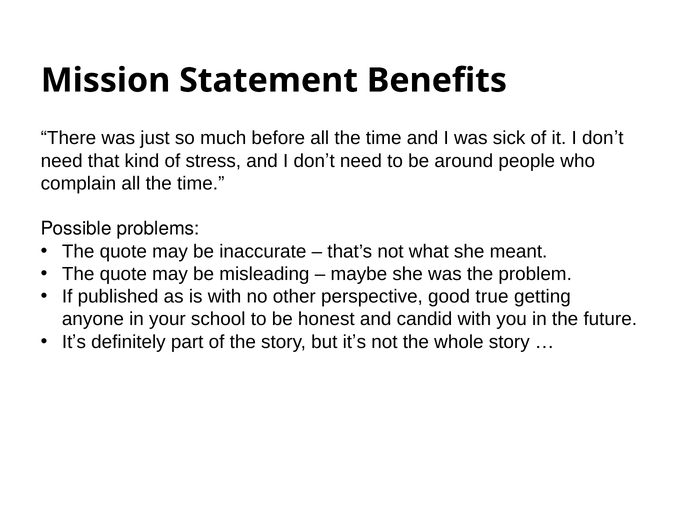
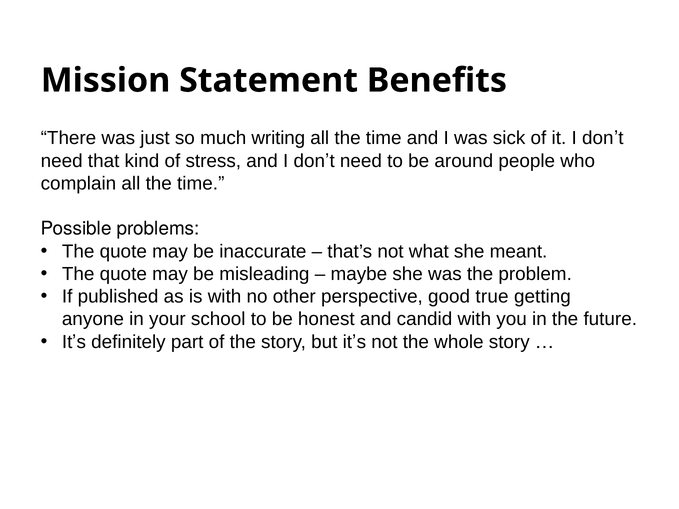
before: before -> writing
